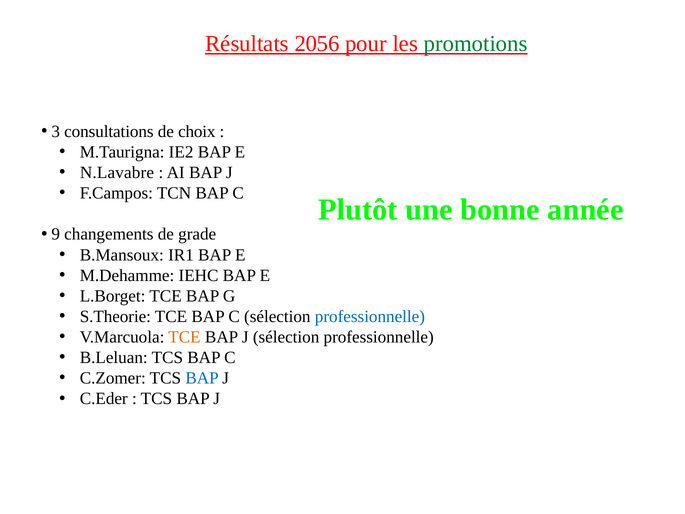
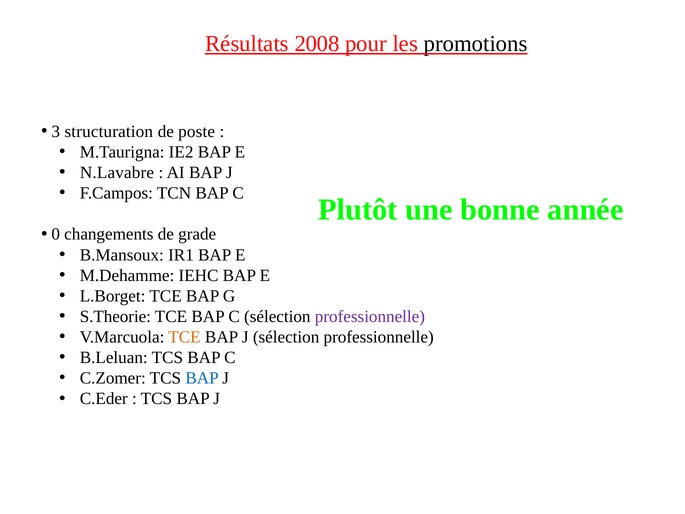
2056: 2056 -> 2008
promotions colour: green -> black
consultations: consultations -> structuration
choix: choix -> poste
9: 9 -> 0
professionnelle at (370, 316) colour: blue -> purple
